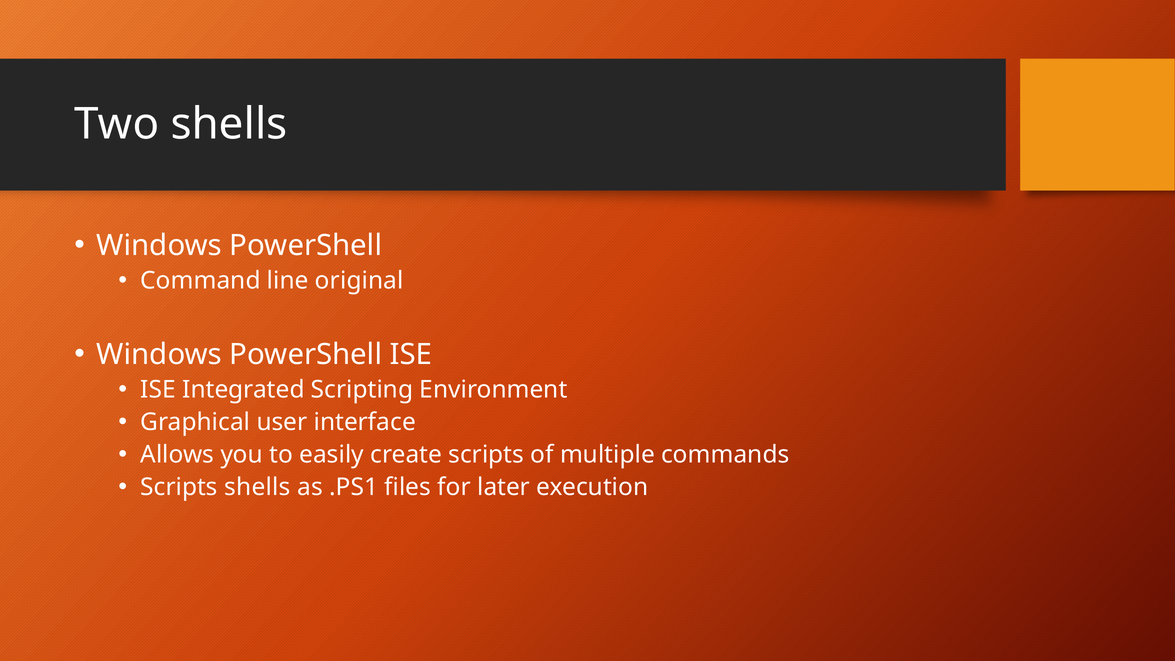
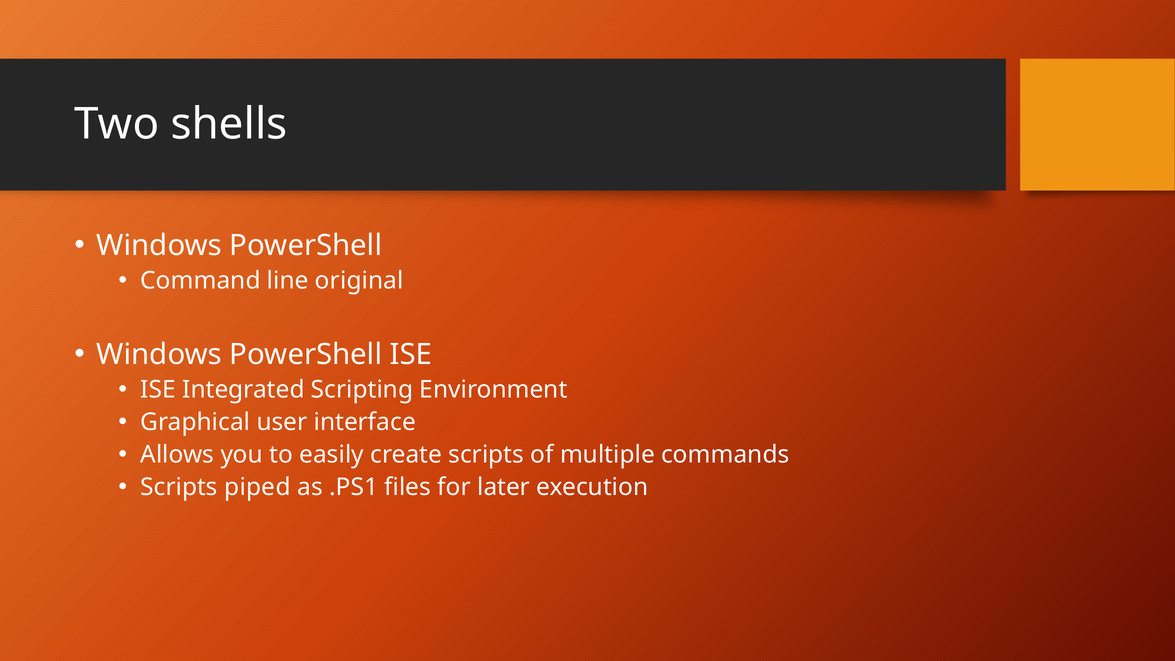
Scripts shells: shells -> piped
